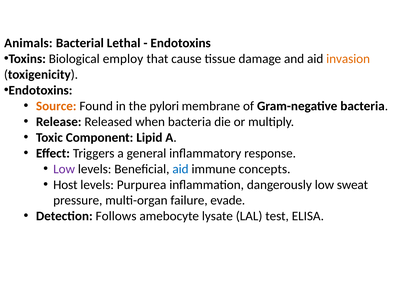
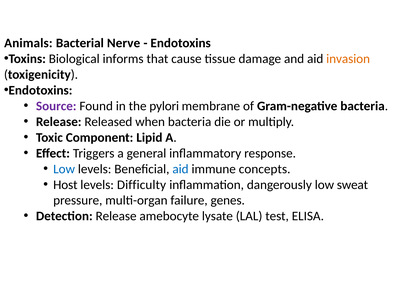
Lethal: Lethal -> Nerve
employ: employ -> informs
Source colour: orange -> purple
Low at (64, 169) colour: purple -> blue
Purpurea: Purpurea -> Difficulty
evade: evade -> genes
Detection Follows: Follows -> Release
